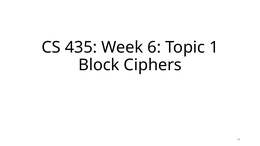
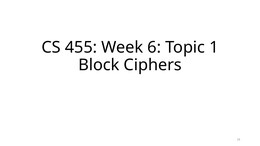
435: 435 -> 455
